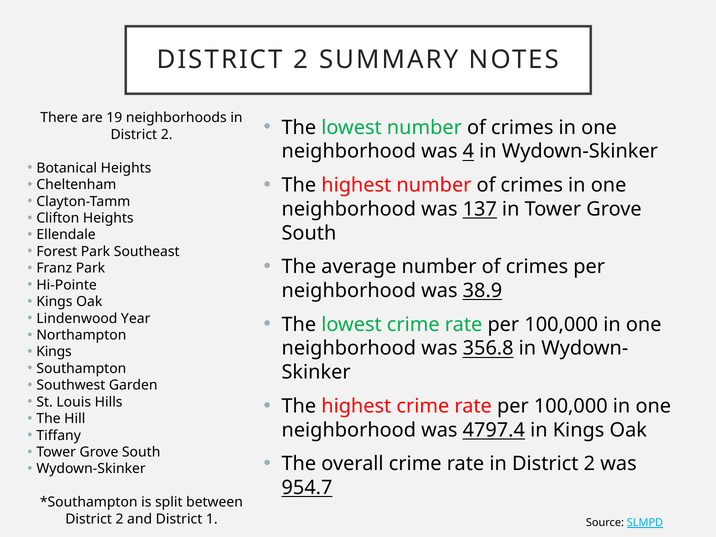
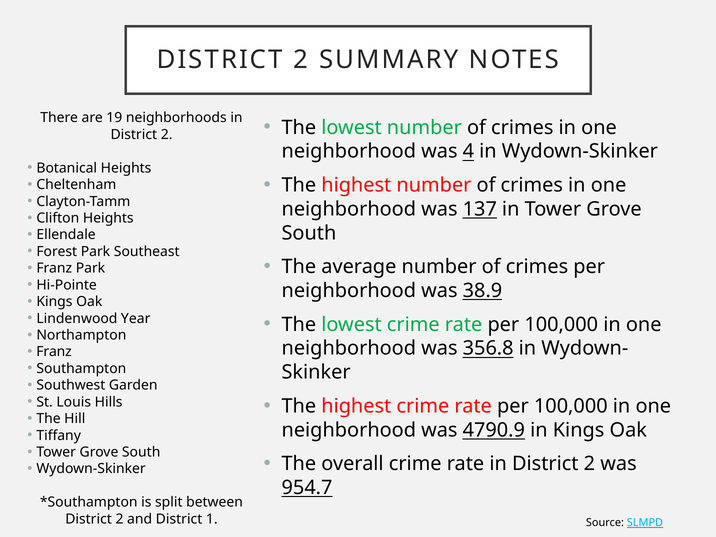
Kings at (54, 352): Kings -> Franz
4797.4: 4797.4 -> 4790.9
